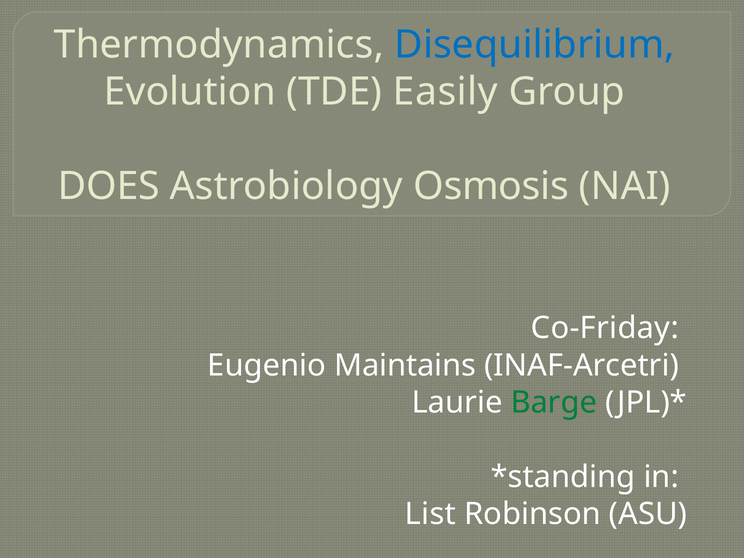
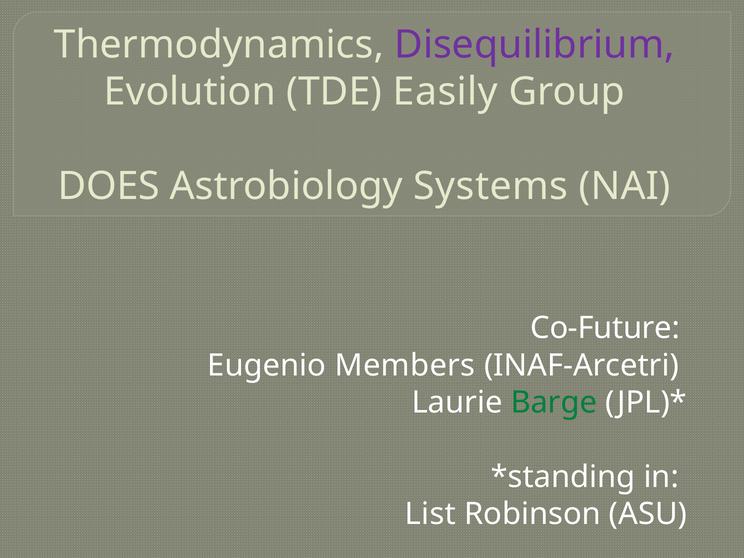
Disequilibrium colour: blue -> purple
Osmosis: Osmosis -> Systems
Co-Friday: Co-Friday -> Co-Future
Maintains: Maintains -> Members
